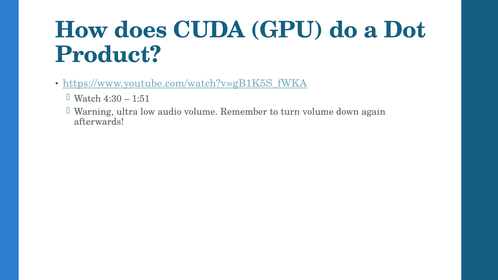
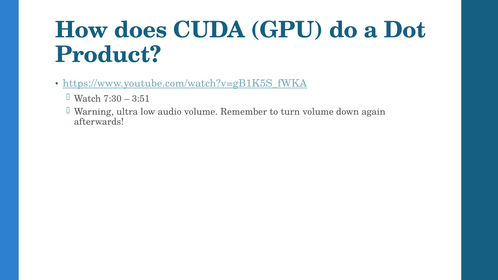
4:30: 4:30 -> 7:30
1:51: 1:51 -> 3:51
